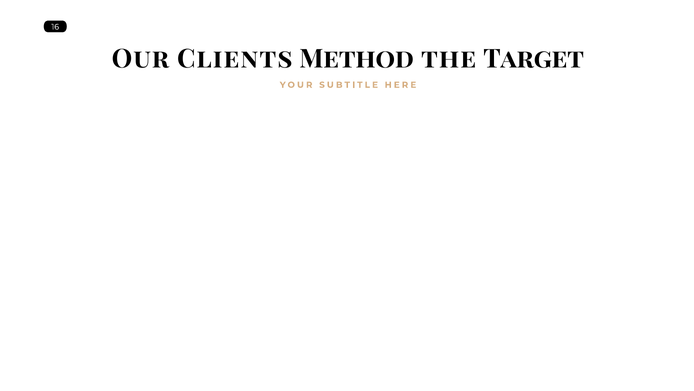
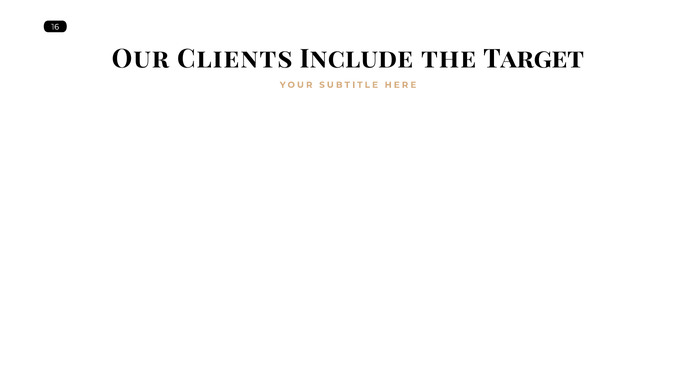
Method: Method -> Include
